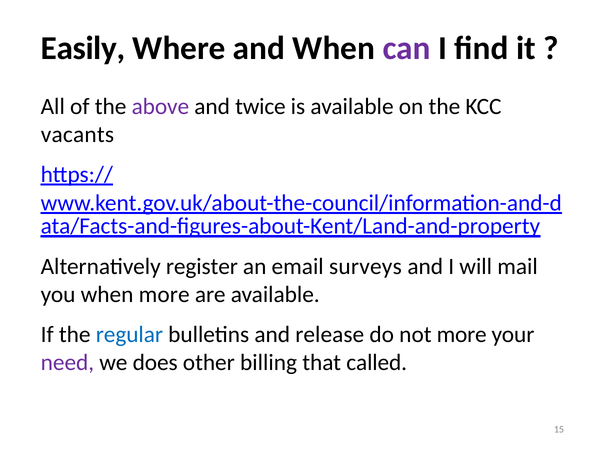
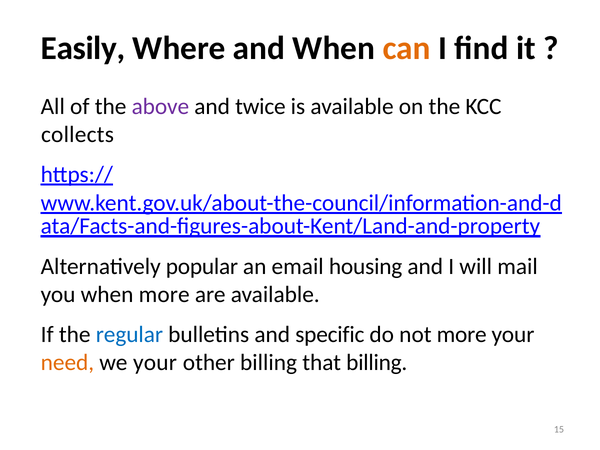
can colour: purple -> orange
vacants: vacants -> collects
register: register -> popular
surveys: surveys -> housing
release: release -> specific
need colour: purple -> orange
we does: does -> your
that called: called -> billing
